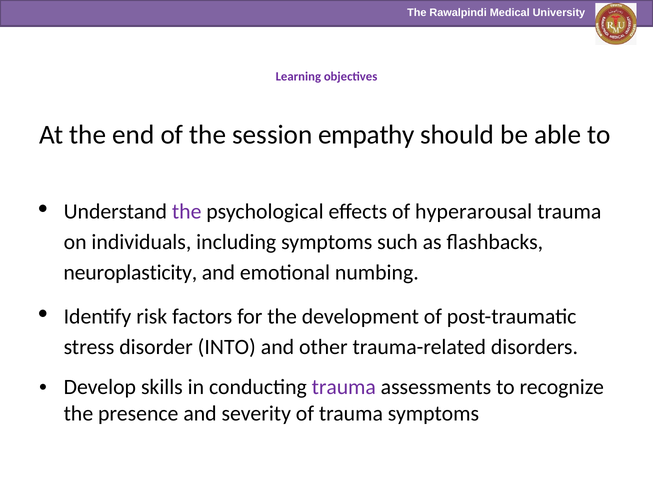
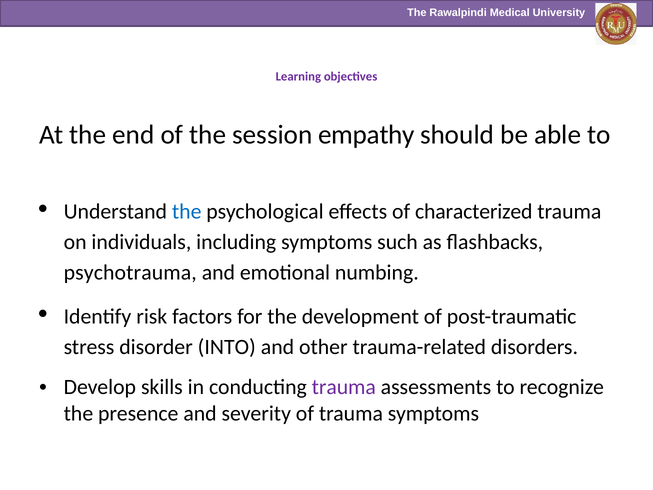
the at (187, 211) colour: purple -> blue
hyperarousal: hyperarousal -> characterized
neuroplasticity: neuroplasticity -> psychotrauma
